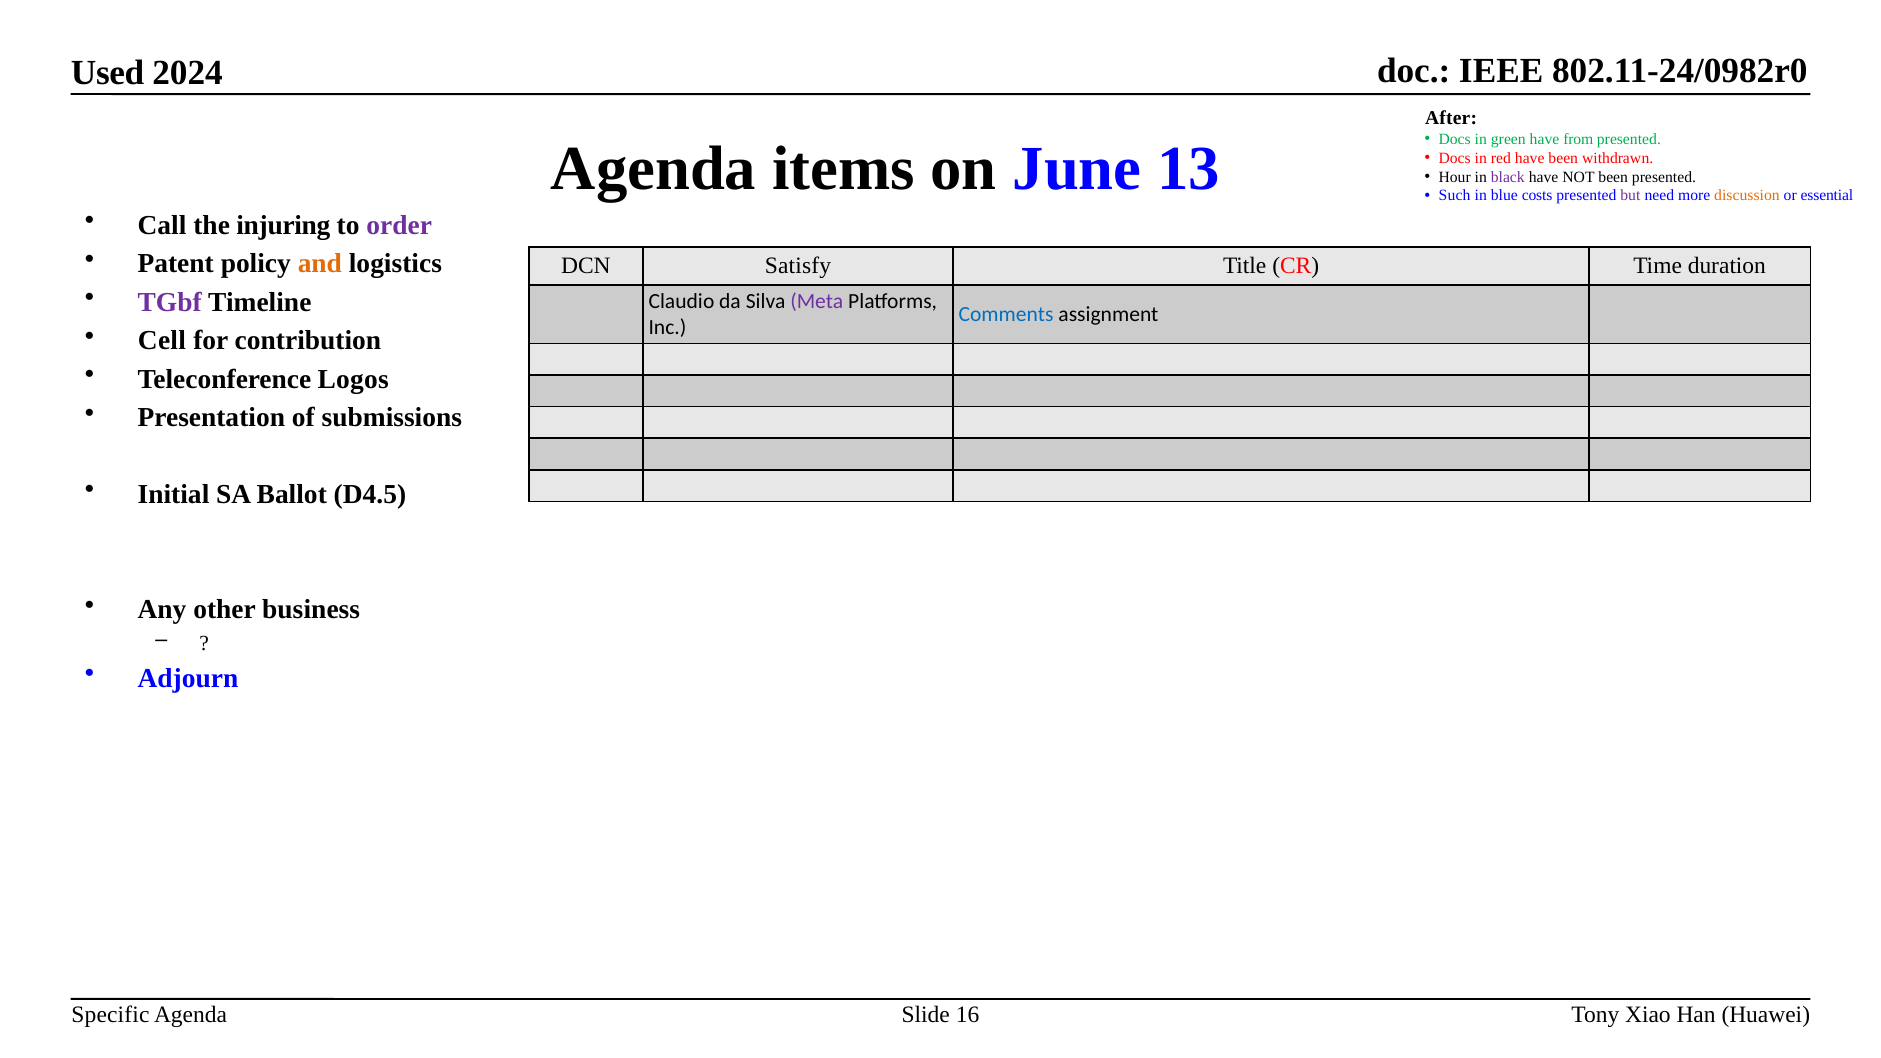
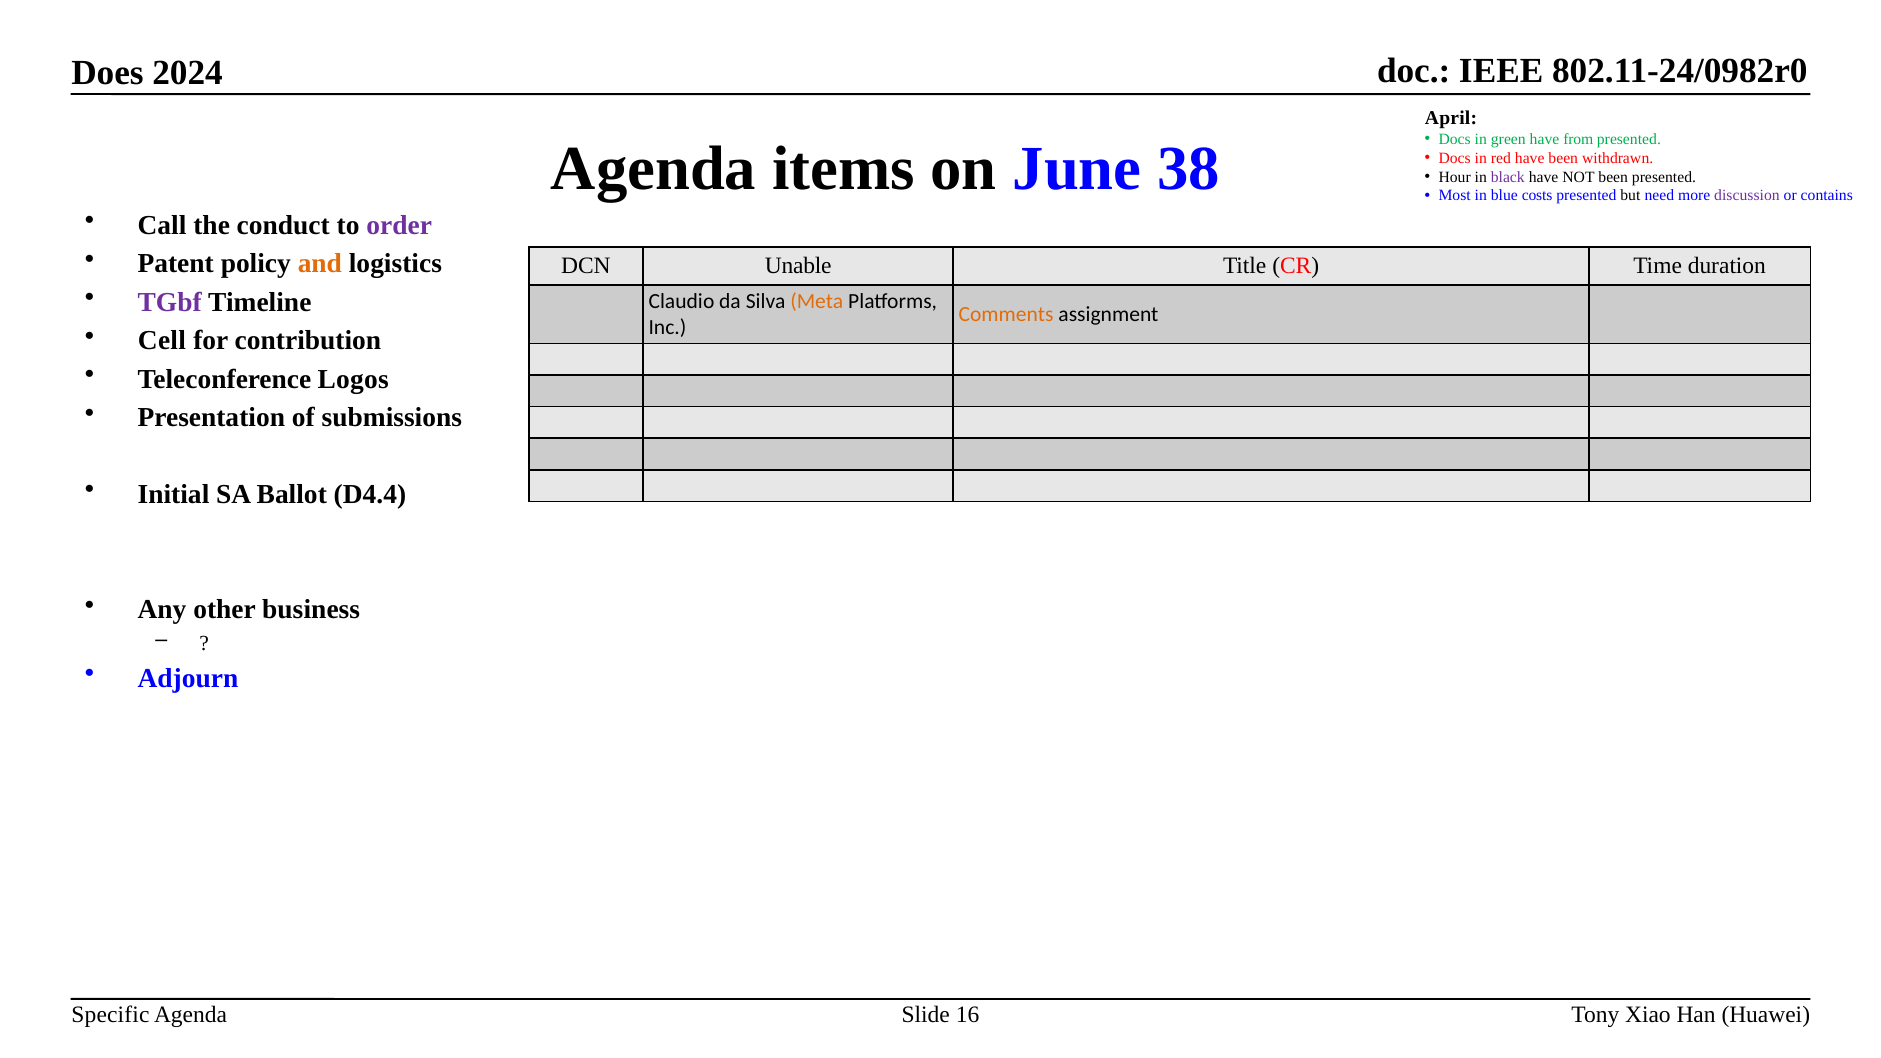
Used: Used -> Does
After: After -> April
13: 13 -> 38
Such: Such -> Most
but colour: purple -> black
discussion colour: orange -> purple
essential: essential -> contains
injuring: injuring -> conduct
Satisfy: Satisfy -> Unable
Meta colour: purple -> orange
Comments colour: blue -> orange
D4.5: D4.5 -> D4.4
